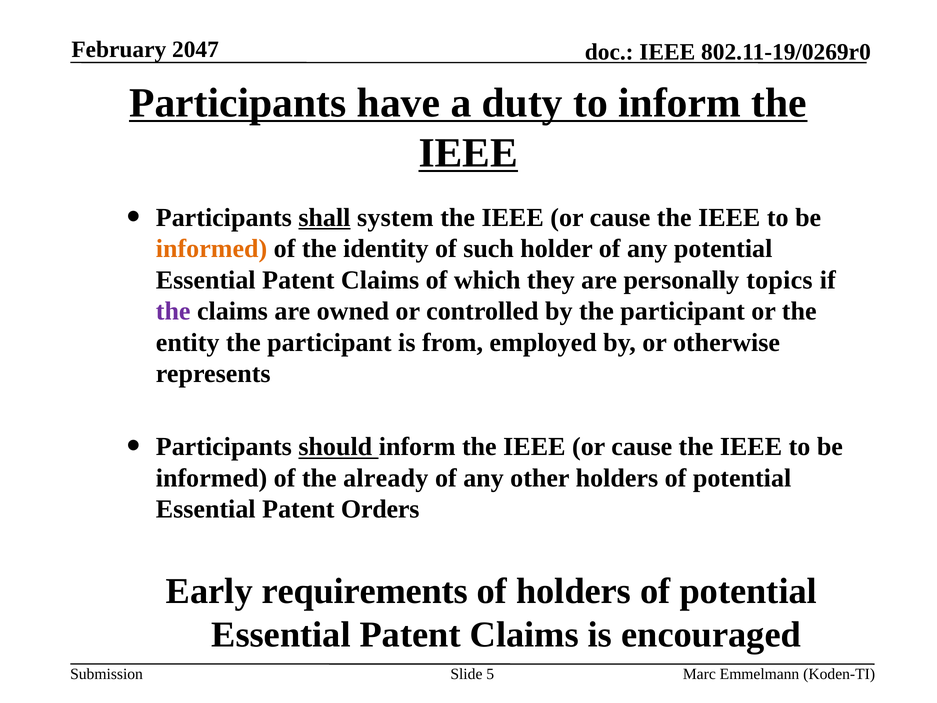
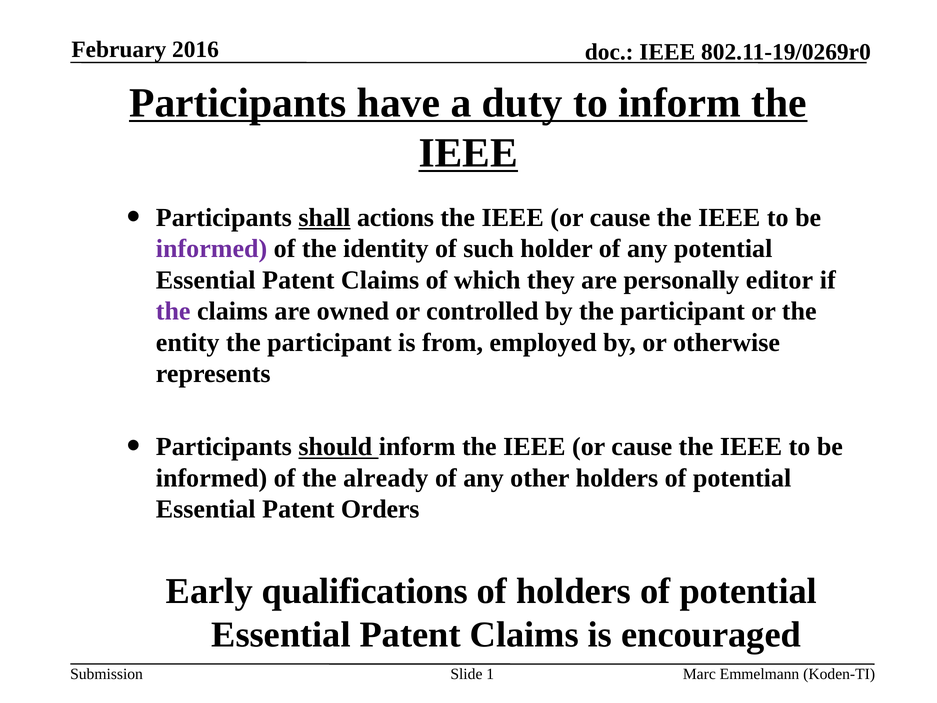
2047: 2047 -> 2016
system: system -> actions
informed at (212, 249) colour: orange -> purple
topics: topics -> editor
requirements: requirements -> qualifications
5: 5 -> 1
